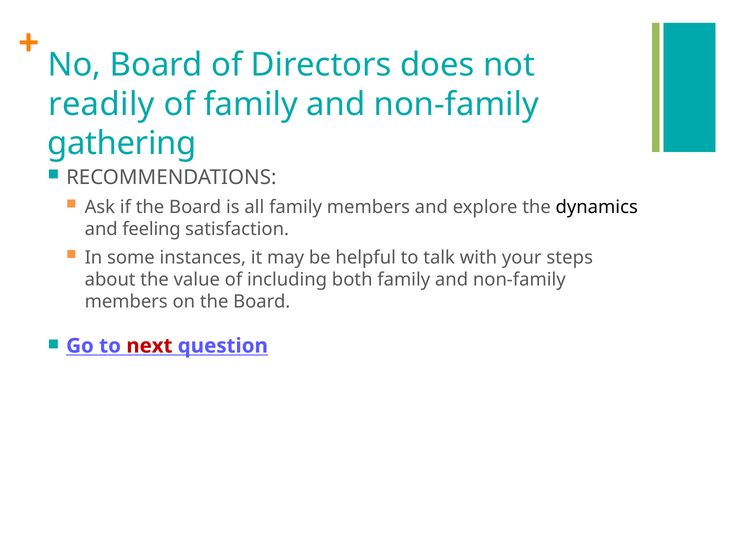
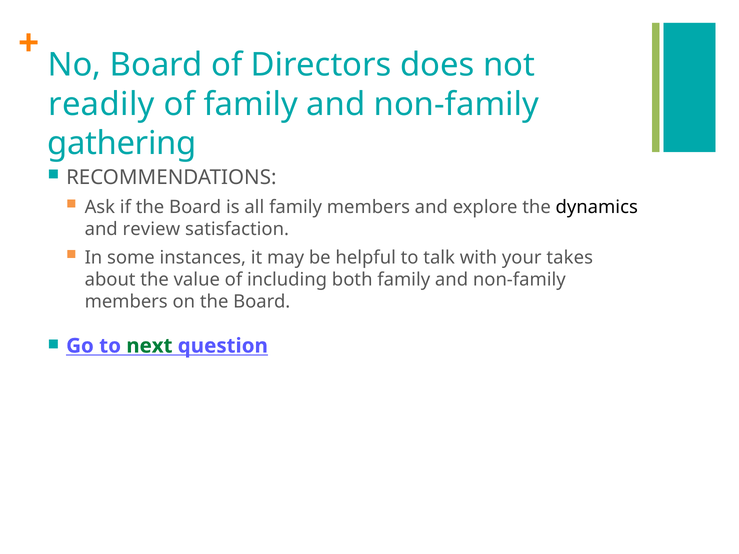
feeling: feeling -> review
steps: steps -> takes
next colour: red -> green
